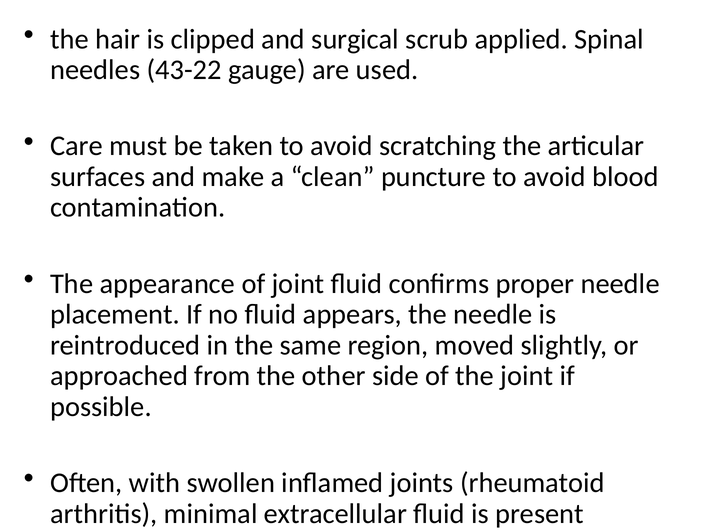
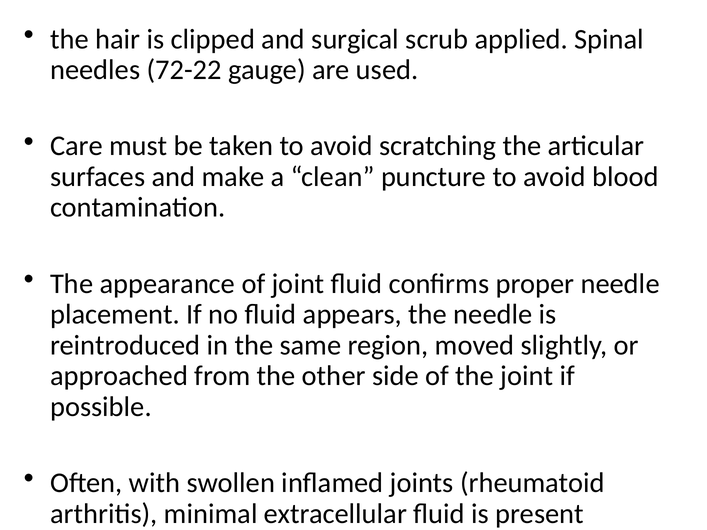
43-22: 43-22 -> 72-22
